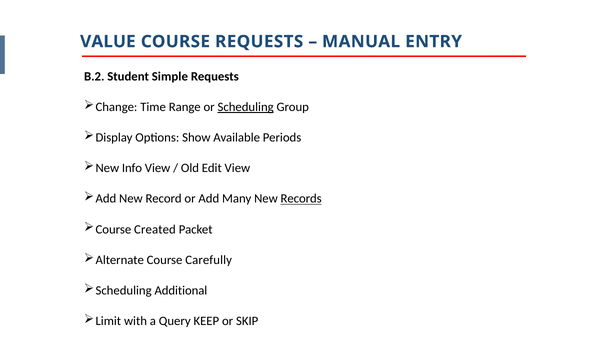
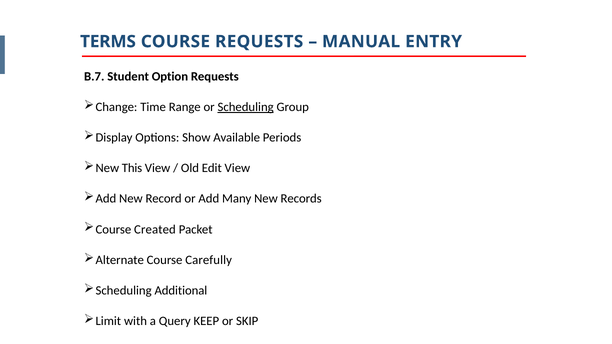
VALUE: VALUE -> TERMS
B.2: B.2 -> B.7
Simple: Simple -> Option
Info: Info -> This
Records underline: present -> none
